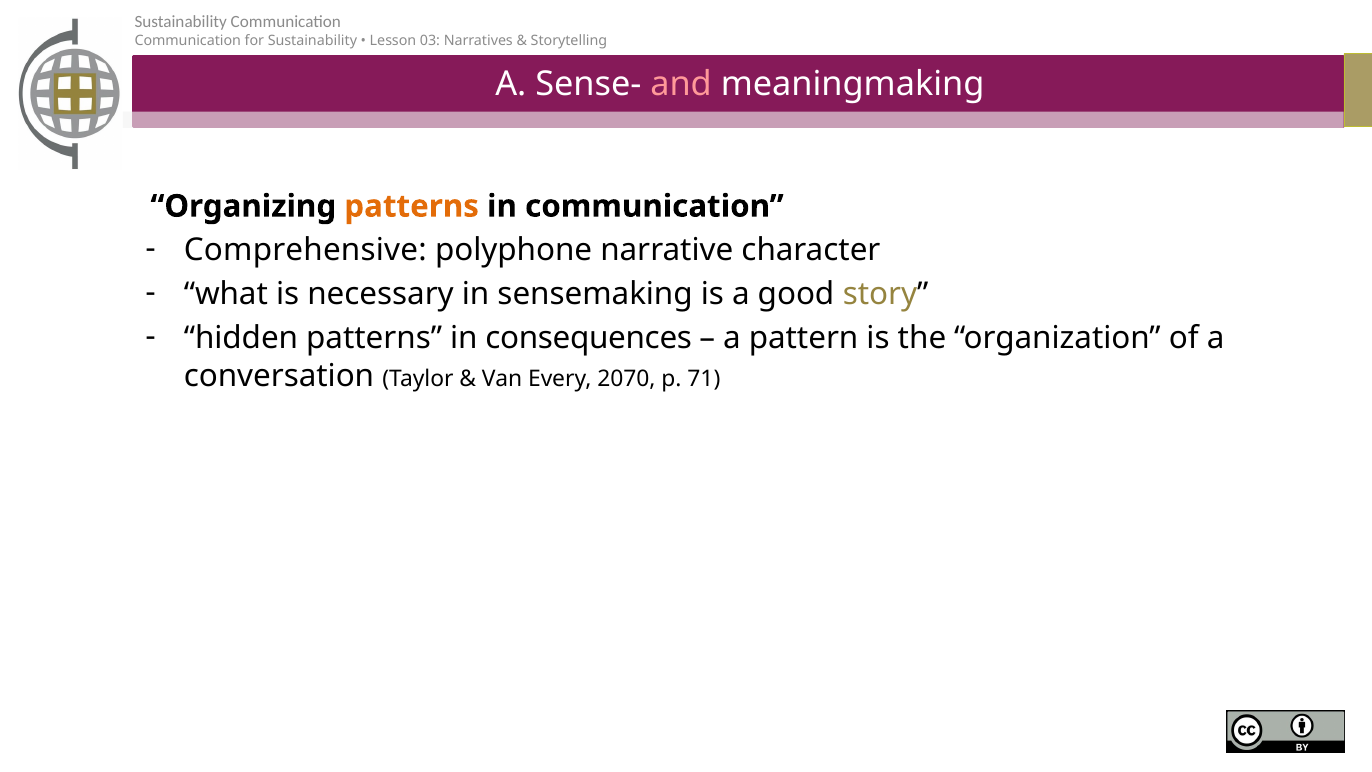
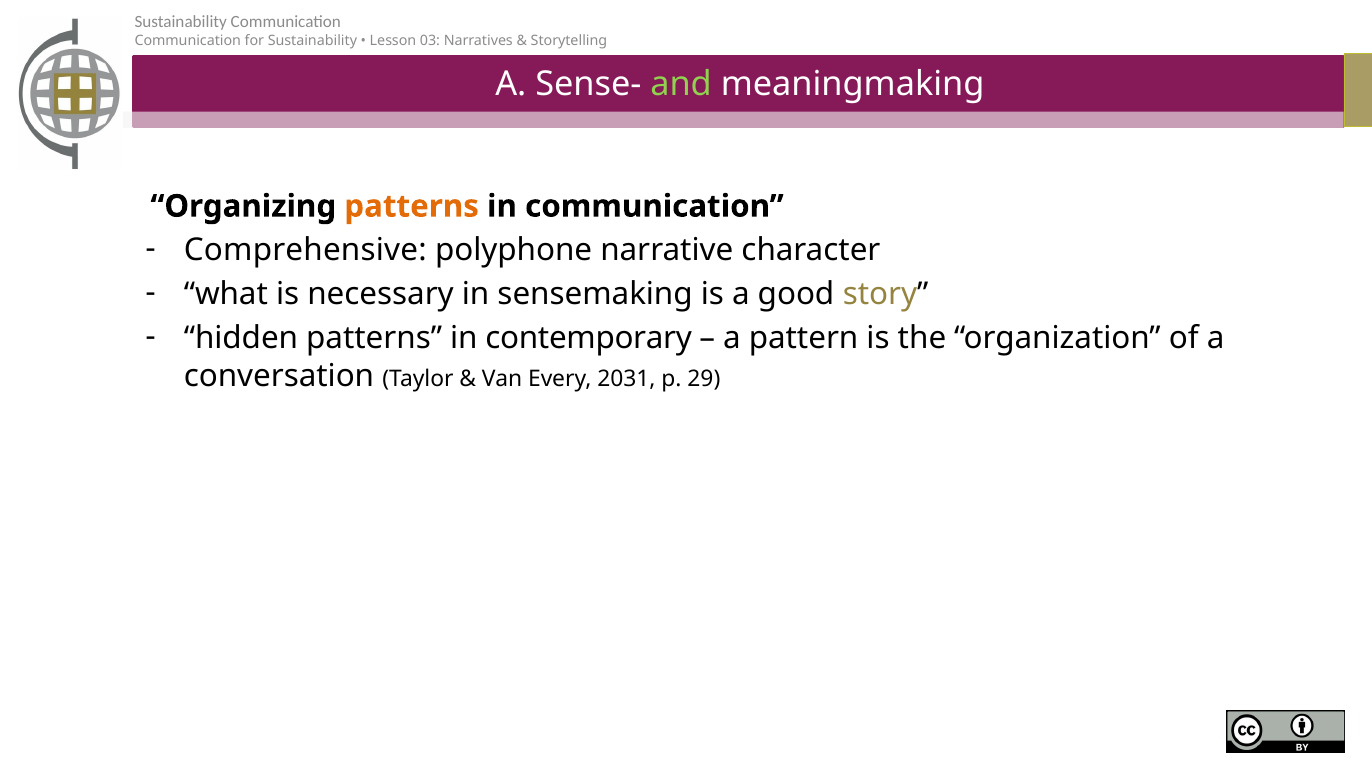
and colour: pink -> light green
consequences: consequences -> contemporary
2070: 2070 -> 2031
71: 71 -> 29
